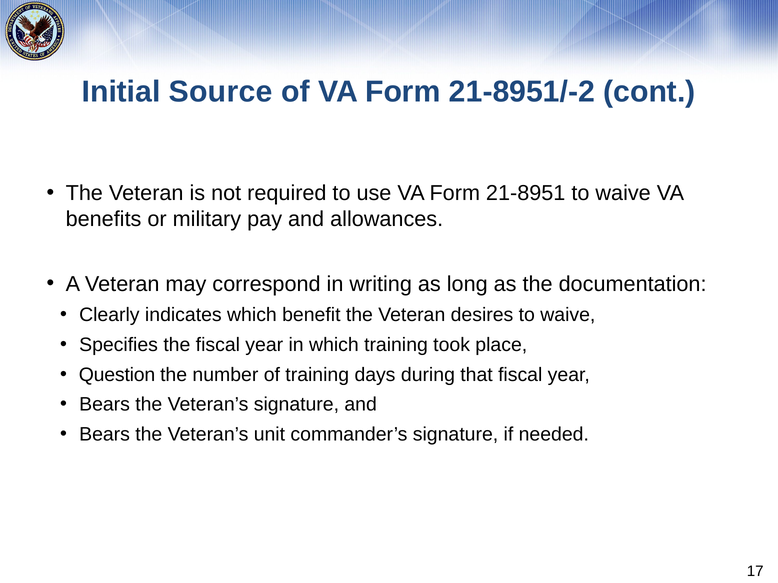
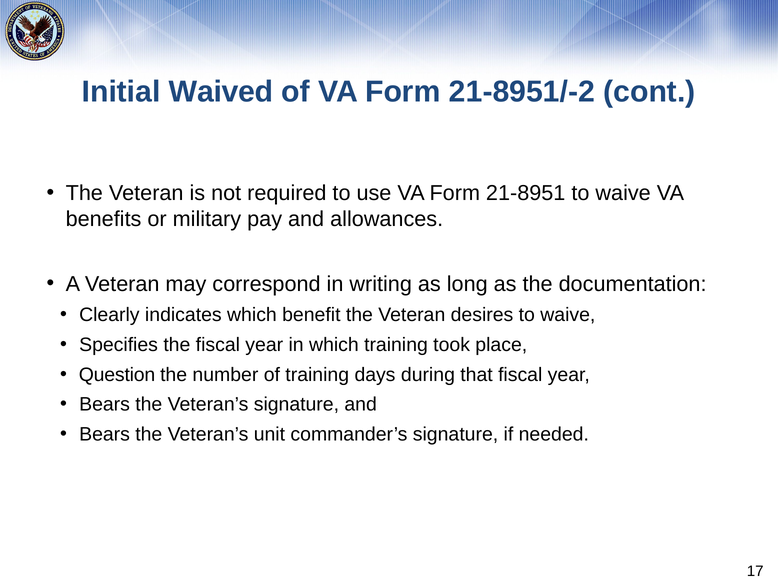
Source: Source -> Waived
